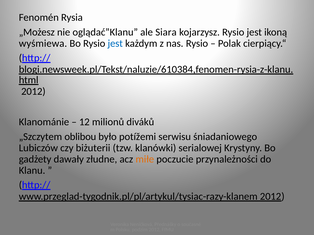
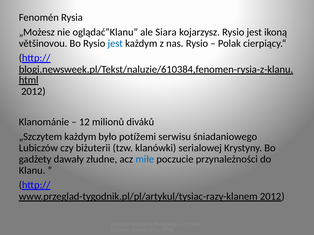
wyśmiewa: wyśmiewa -> většinovou
„Szczytem oblibou: oblibou -> każdym
miłe colour: orange -> blue
